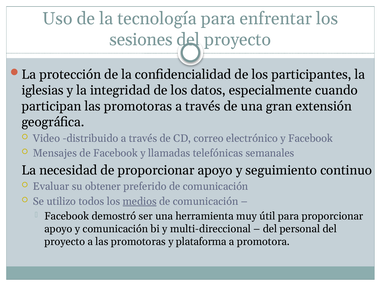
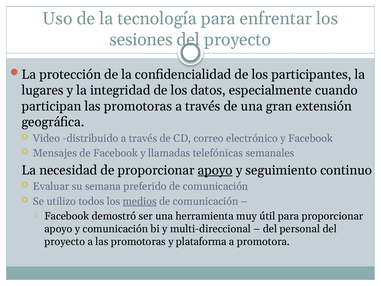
iglesias: iglesias -> lugares
apoyo at (215, 170) underline: none -> present
obtener: obtener -> semana
